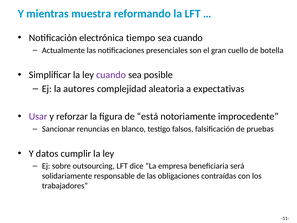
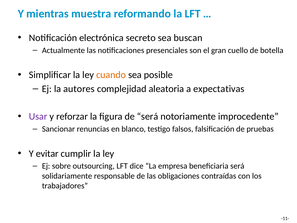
tiempo: tiempo -> secreto
sea cuando: cuando -> buscan
cuando at (111, 75) colour: purple -> orange
de está: está -> será
datos: datos -> evitar
